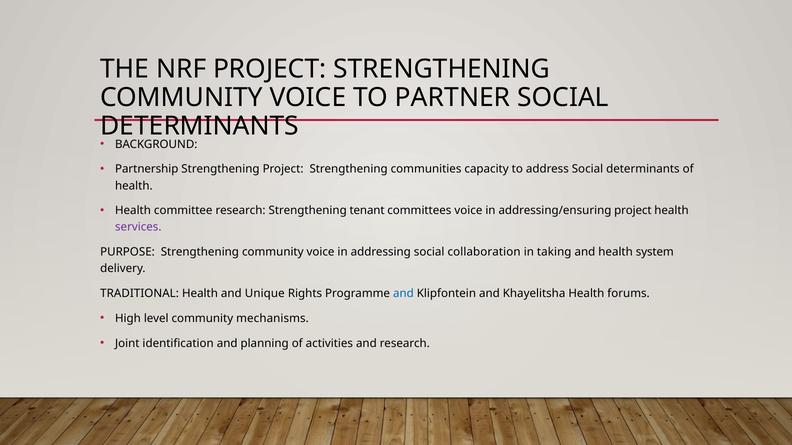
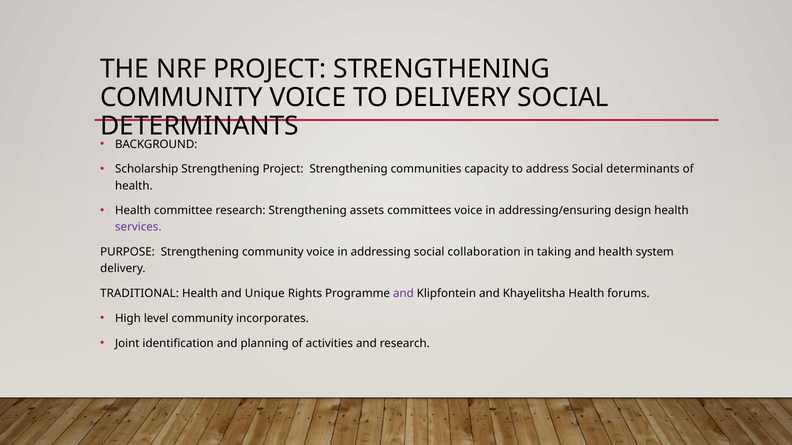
TO PARTNER: PARTNER -> DELIVERY
Partnership: Partnership -> Scholarship
tenant: tenant -> assets
addressing/ensuring project: project -> design
and at (403, 294) colour: blue -> purple
mechanisms: mechanisms -> incorporates
